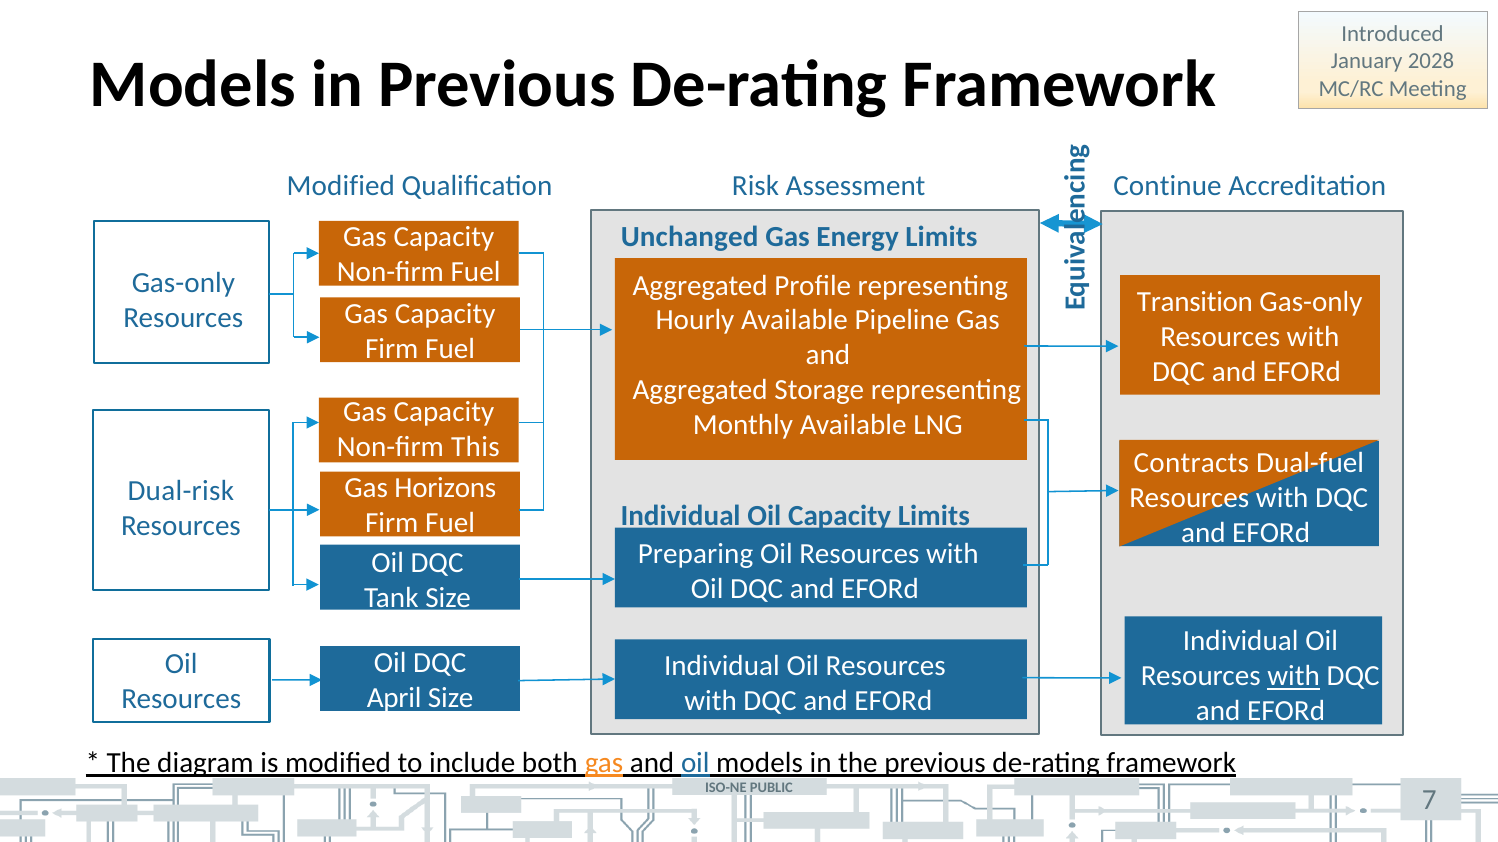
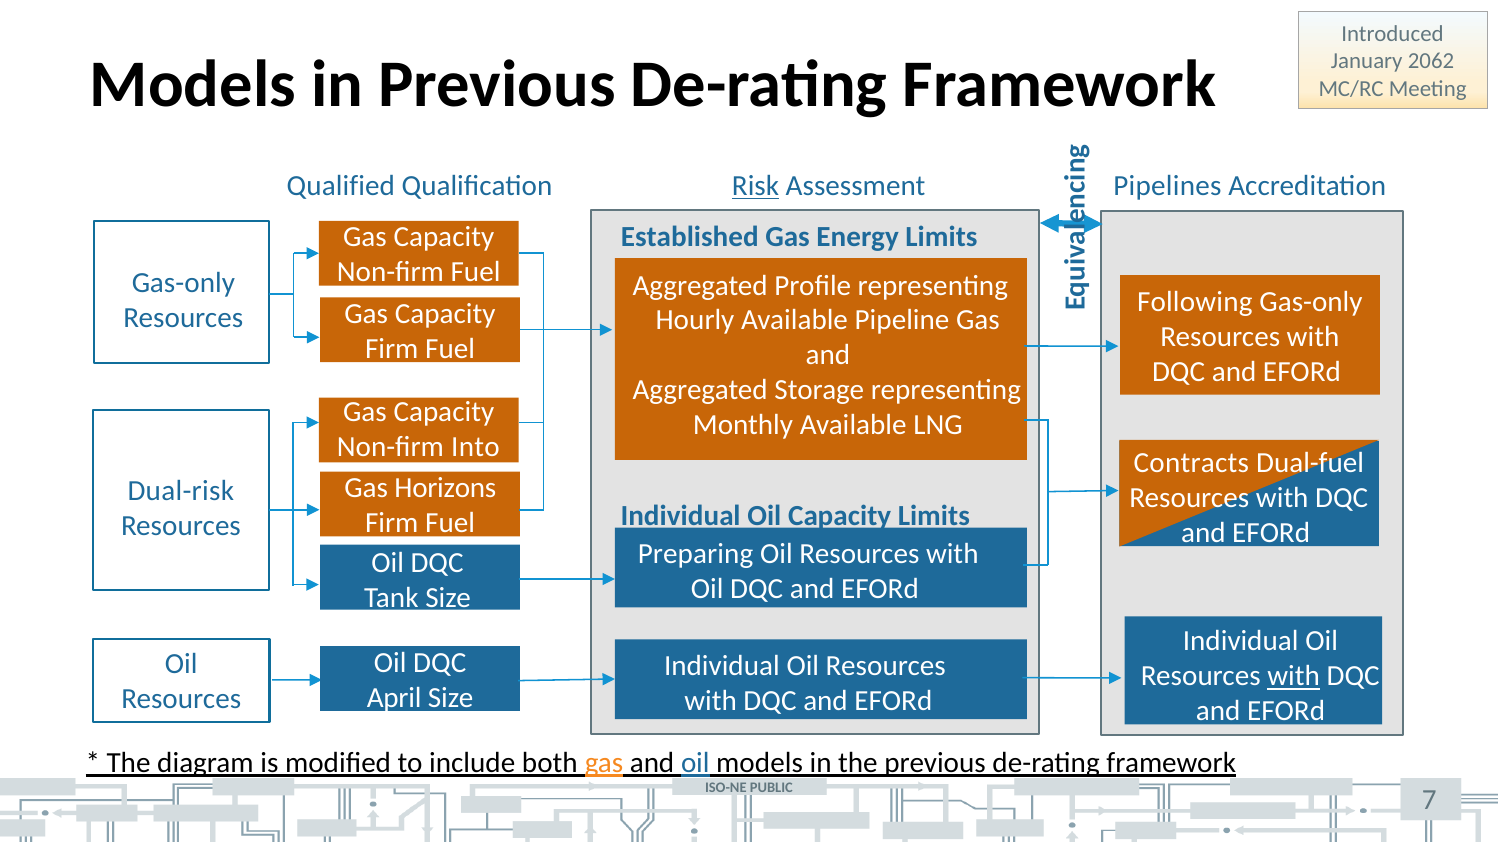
2028: 2028 -> 2062
Continue: Continue -> Pipelines
Modified at (341, 186): Modified -> Qualified
Risk underline: none -> present
Unchanged: Unchanged -> Established
Transition: Transition -> Following
This: This -> Into
